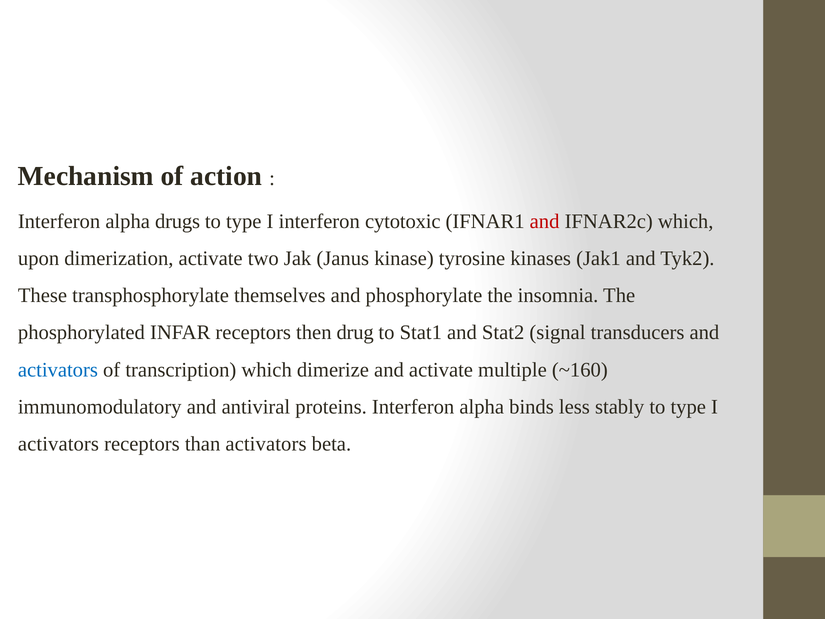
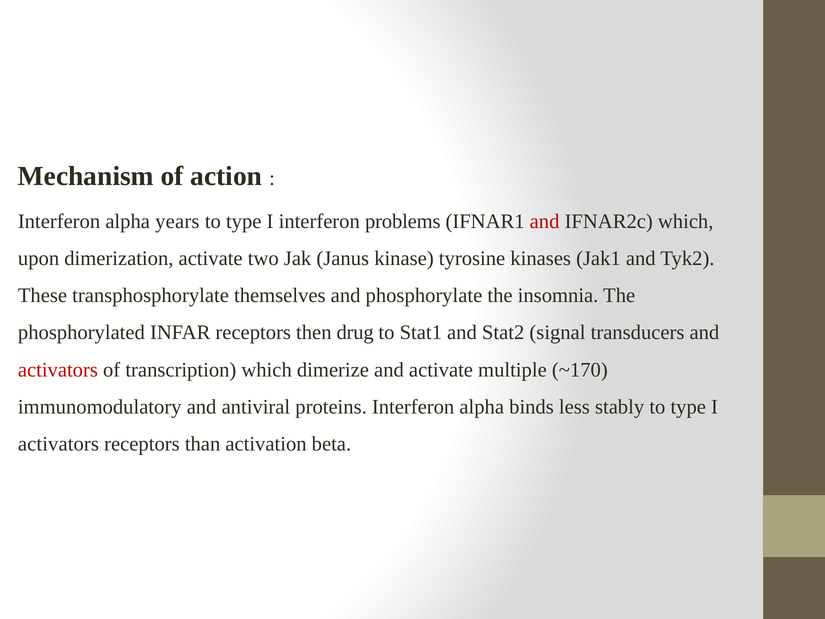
drugs: drugs -> years
cytotoxic: cytotoxic -> problems
activators at (58, 370) colour: blue -> red
~160: ~160 -> ~170
than activators: activators -> activation
